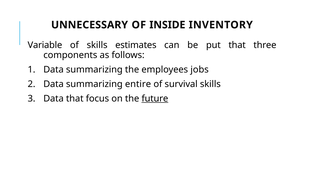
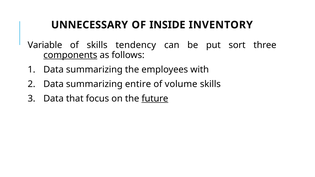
estimates: estimates -> tendency
put that: that -> sort
components underline: none -> present
jobs: jobs -> with
survival: survival -> volume
